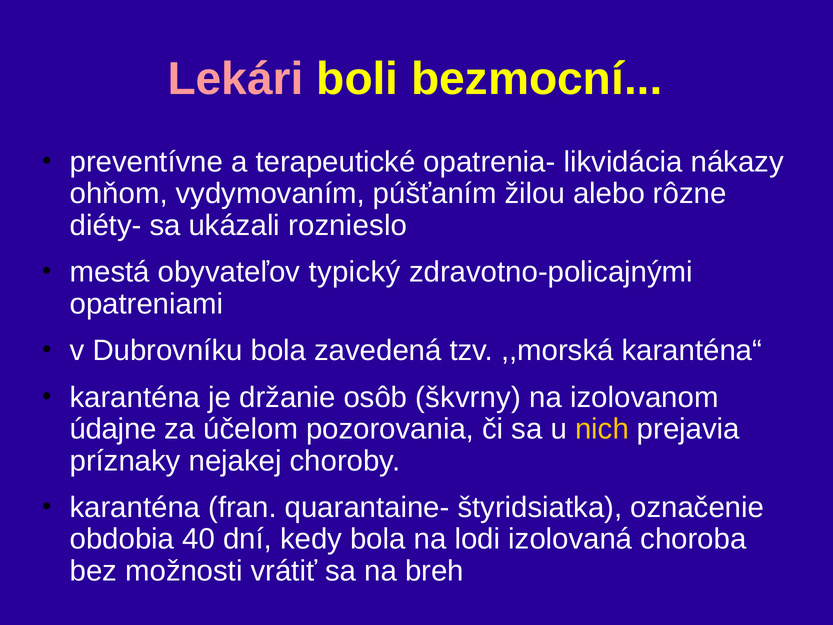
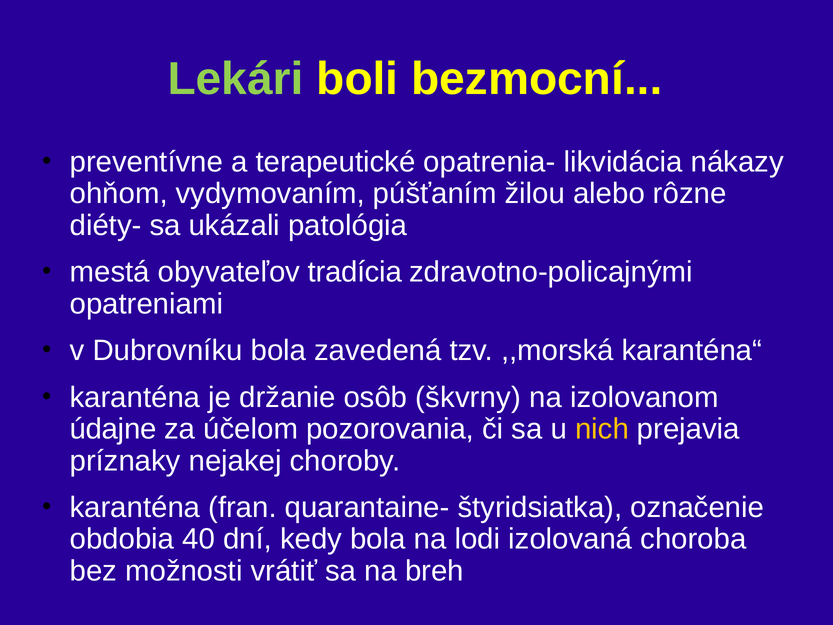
Lekári colour: pink -> light green
roznieslo: roznieslo -> patológia
typický: typický -> tradícia
